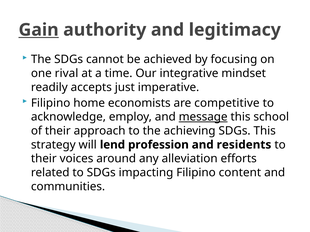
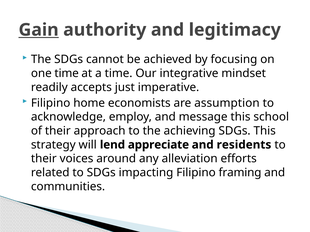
one rival: rival -> time
competitive: competitive -> assumption
message underline: present -> none
profession: profession -> appreciate
content: content -> framing
